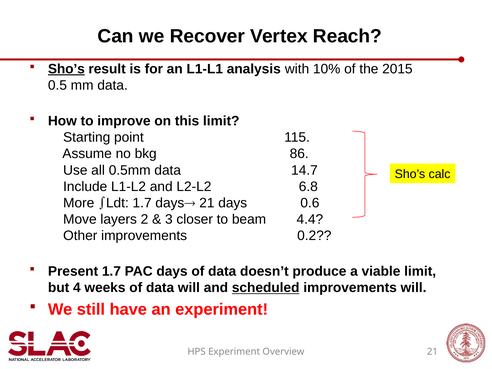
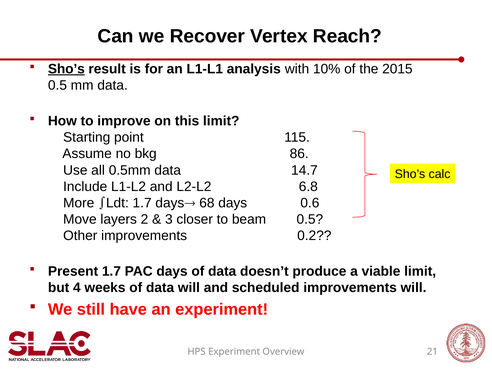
21 at (207, 203): 21 -> 68
beam 4.4: 4.4 -> 0.5
scheduled underline: present -> none
